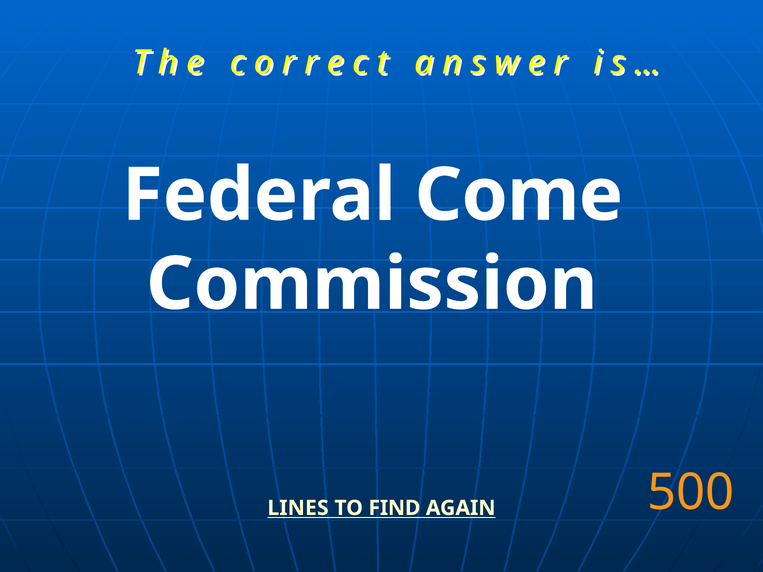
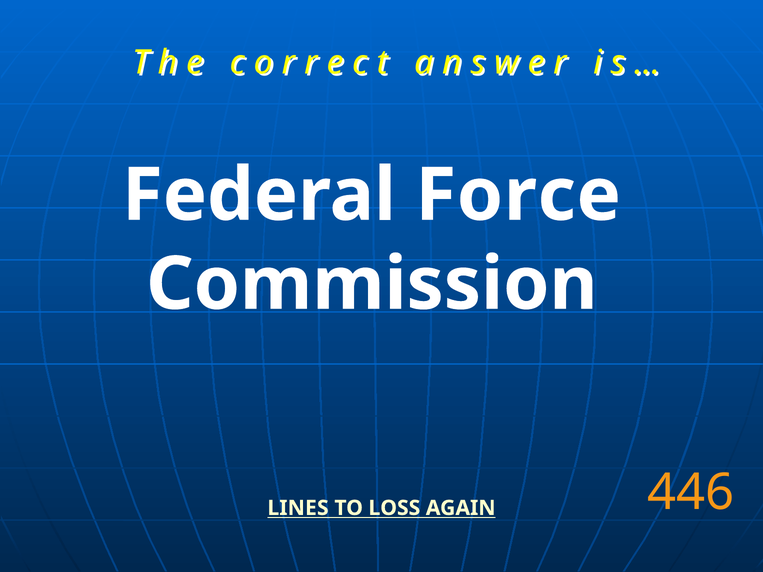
Come: Come -> Force
FIND: FIND -> LOSS
500: 500 -> 446
